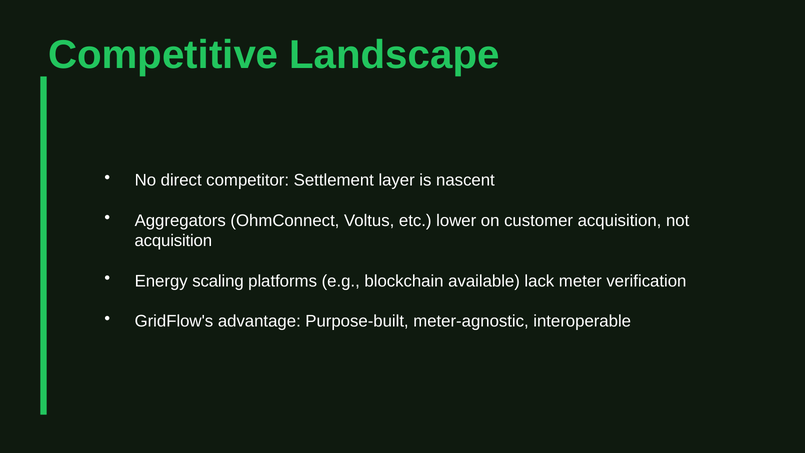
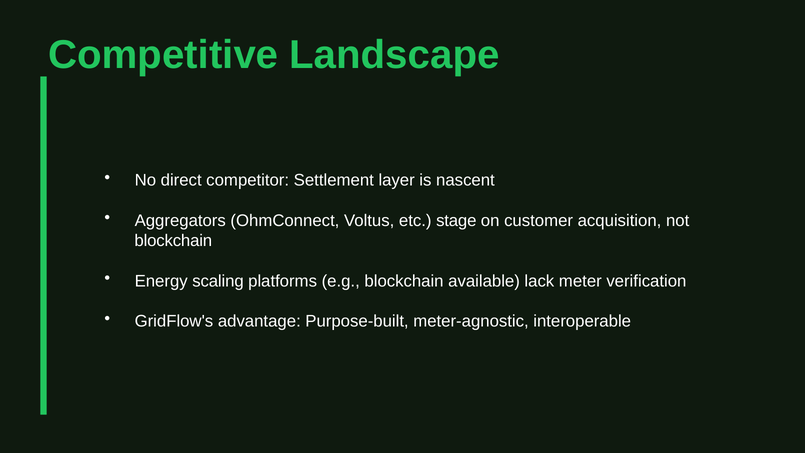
lower: lower -> stage
acquisition at (173, 241): acquisition -> blockchain
